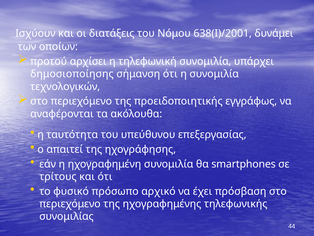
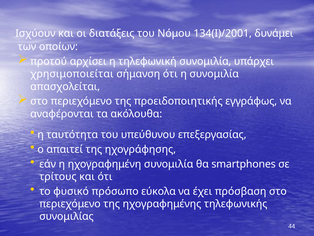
638(Ι)/2001: 638(Ι)/2001 -> 134(Ι)/2001
δημοσιοποίησης: δημοσιοποίησης -> χρησιμοποιείται
τεχνολογικών: τεχνολογικών -> απασχολείται
αρχικό: αρχικό -> εύκολα
